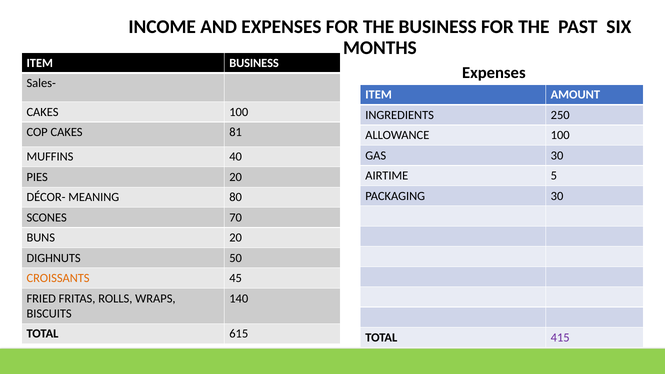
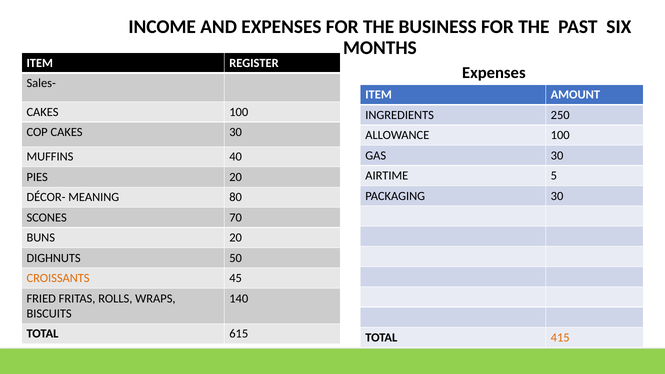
ITEM BUSINESS: BUSINESS -> REGISTER
CAKES 81: 81 -> 30
415 colour: purple -> orange
